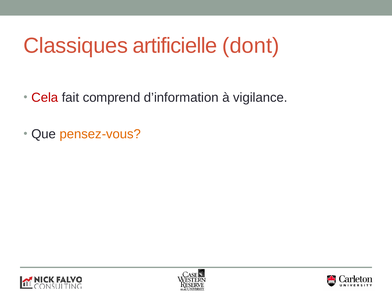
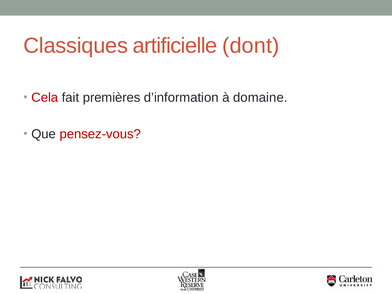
comprend: comprend -> premières
vigilance: vigilance -> domaine
pensez-vous colour: orange -> red
